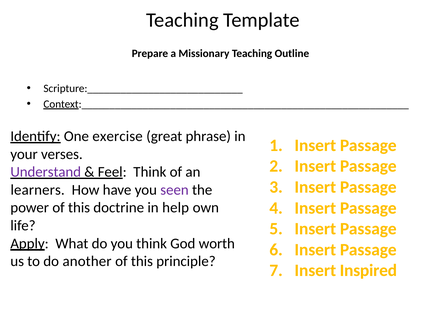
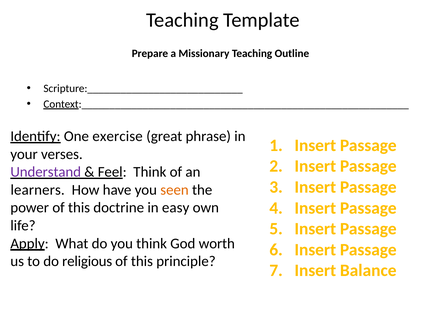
seen colour: purple -> orange
help: help -> easy
another: another -> religious
Inspired: Inspired -> Balance
